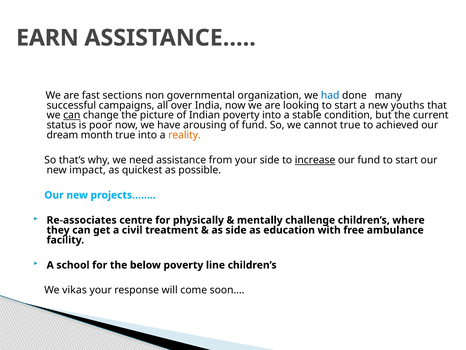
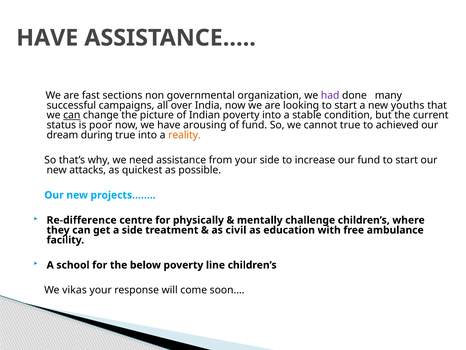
EARN at (47, 38): EARN -> HAVE
had colour: blue -> purple
month: month -> during
increase underline: present -> none
impact: impact -> attacks
Re-associates: Re-associates -> Re-difference
a civil: civil -> side
as side: side -> civil
